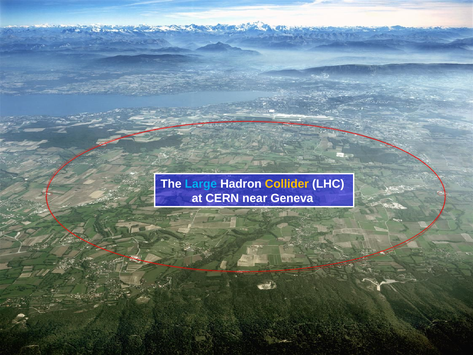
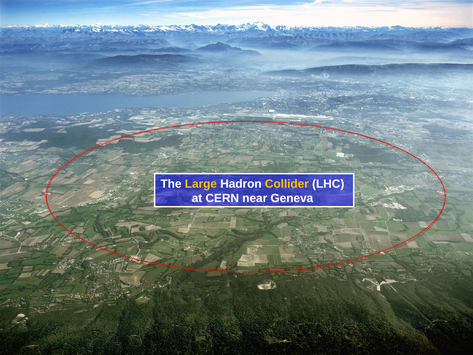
Large colour: light blue -> yellow
